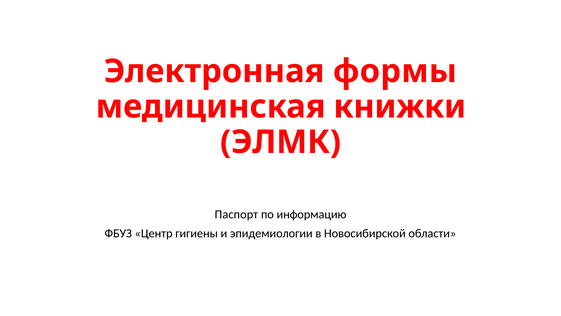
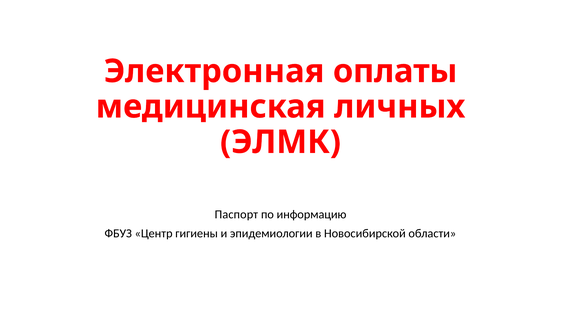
формы: формы -> оплаты
книжки: книжки -> личных
